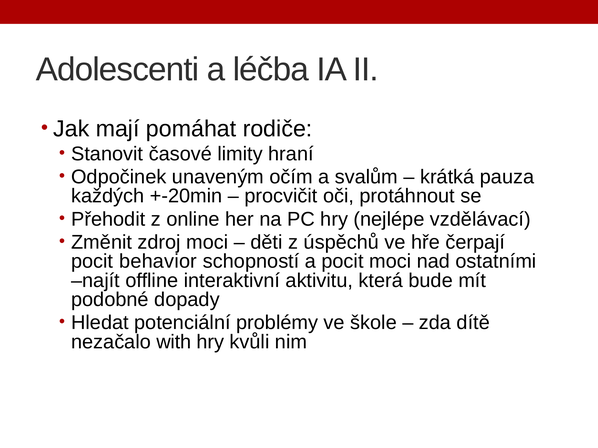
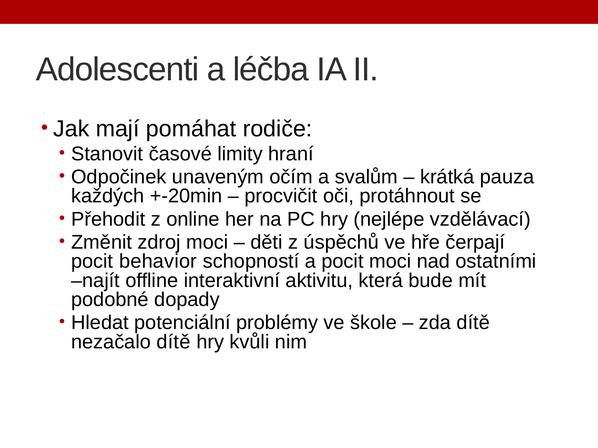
nezačalo with: with -> dítě
